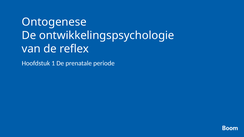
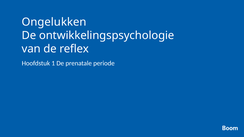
Ontogenese: Ontogenese -> Ongelukken
